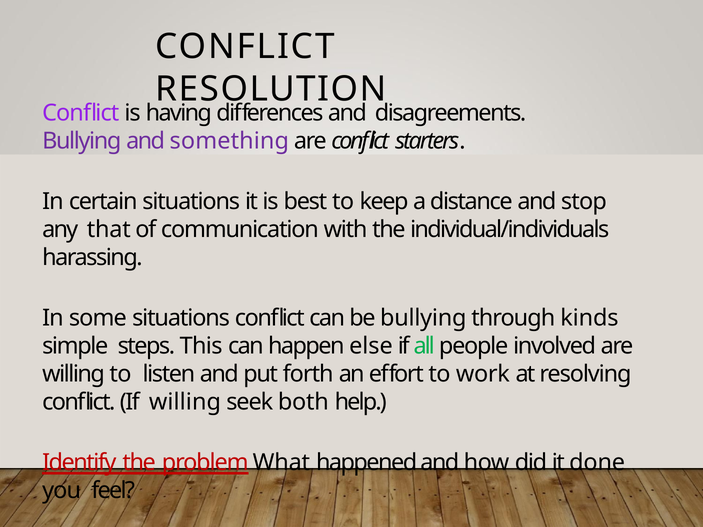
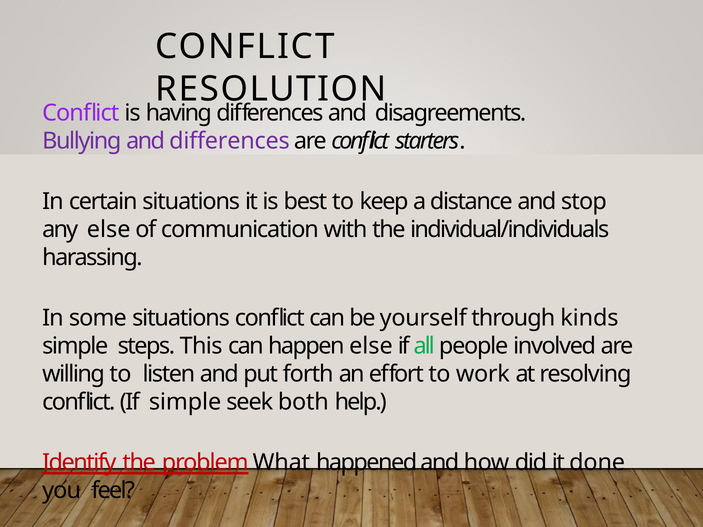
and something: something -> differences
any that: that -> else
be bullying: bullying -> yourself
If willing: willing -> simple
